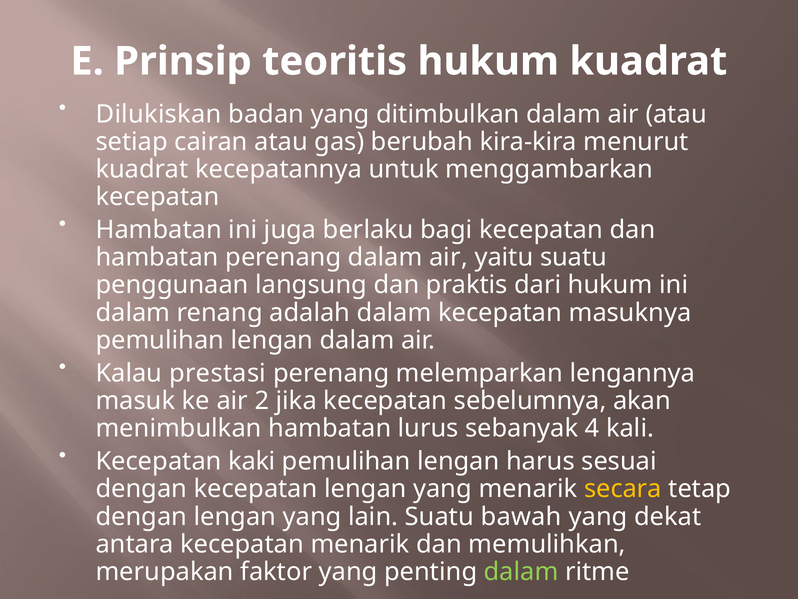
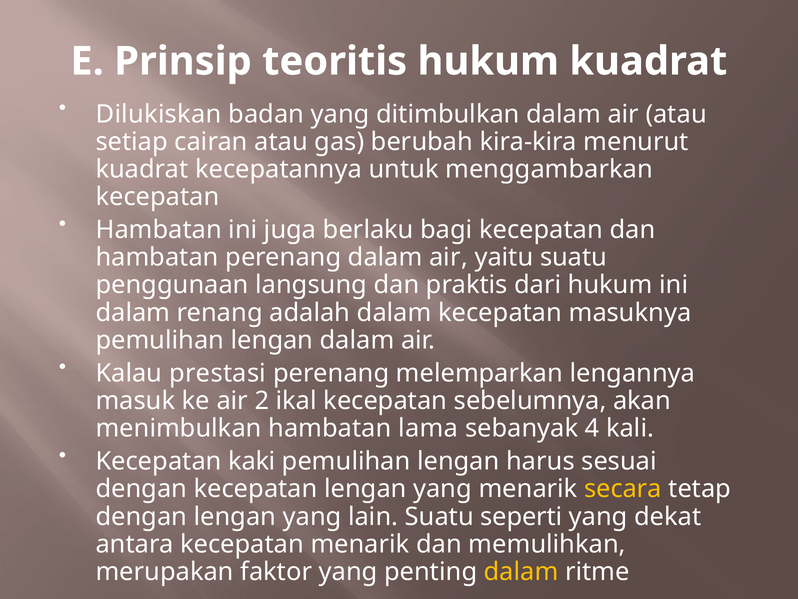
jika: jika -> ikal
lurus: lurus -> lama
bawah: bawah -> seperti
dalam at (521, 571) colour: light green -> yellow
